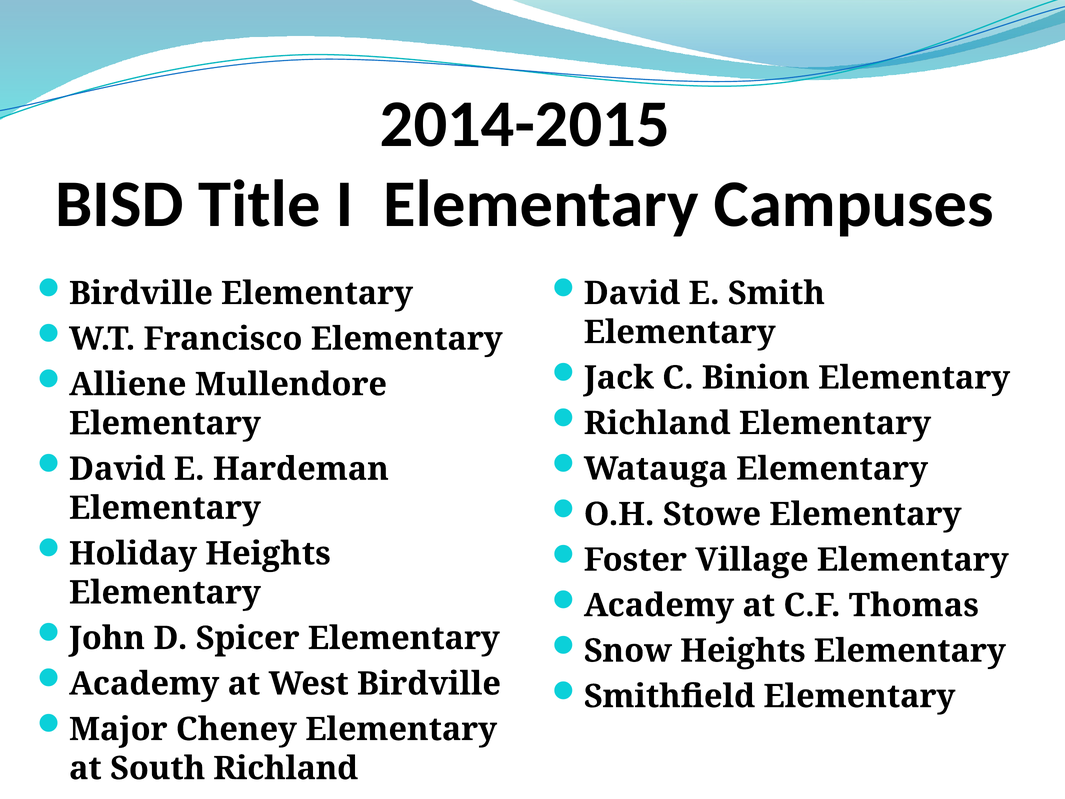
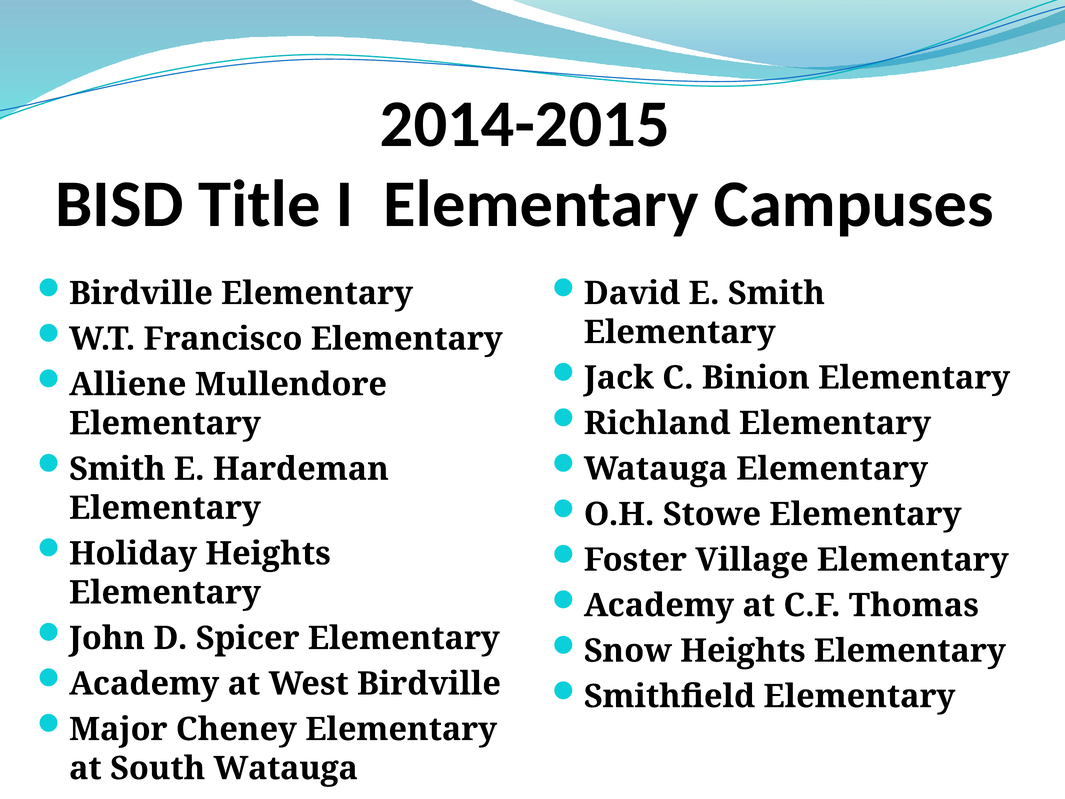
David at (117, 469): David -> Smith
South Richland: Richland -> Watauga
